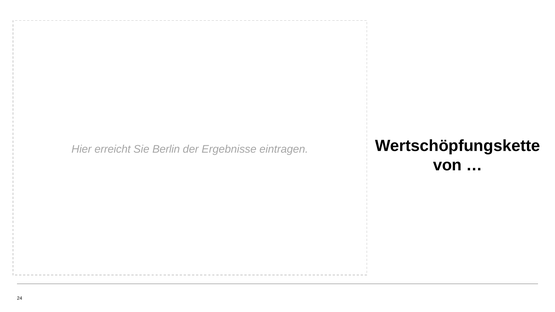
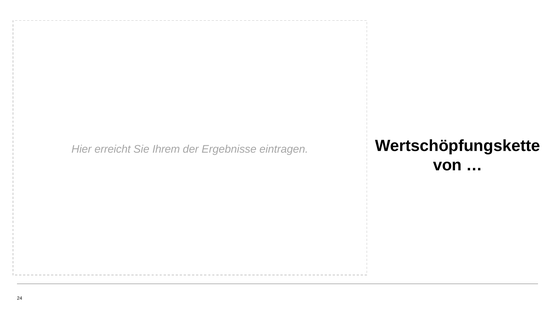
Berlin: Berlin -> Ihrem
